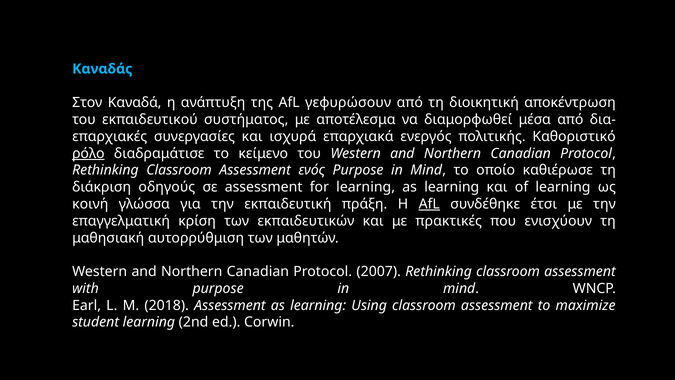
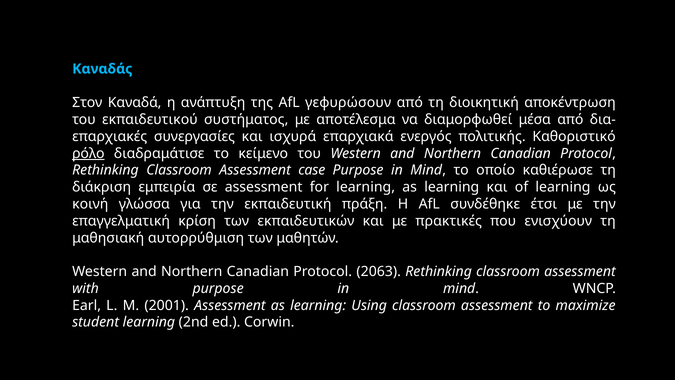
ενός: ενός -> case
οδηγούς: οδηγούς -> εμπειρία
AfL at (429, 204) underline: present -> none
2007: 2007 -> 2063
2018: 2018 -> 2001
